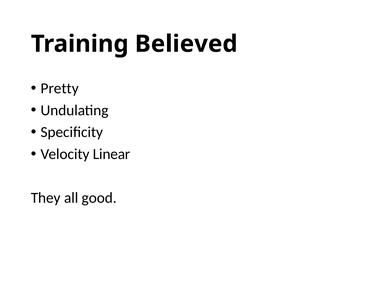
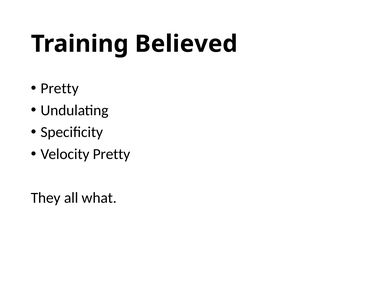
Velocity Linear: Linear -> Pretty
good: good -> what
